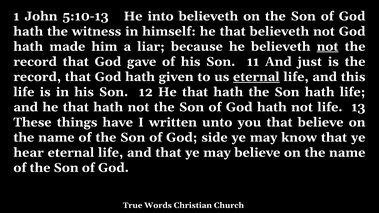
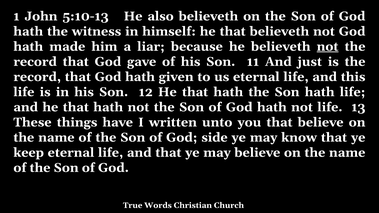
into: into -> also
eternal at (256, 77) underline: present -> none
hear: hear -> keep
